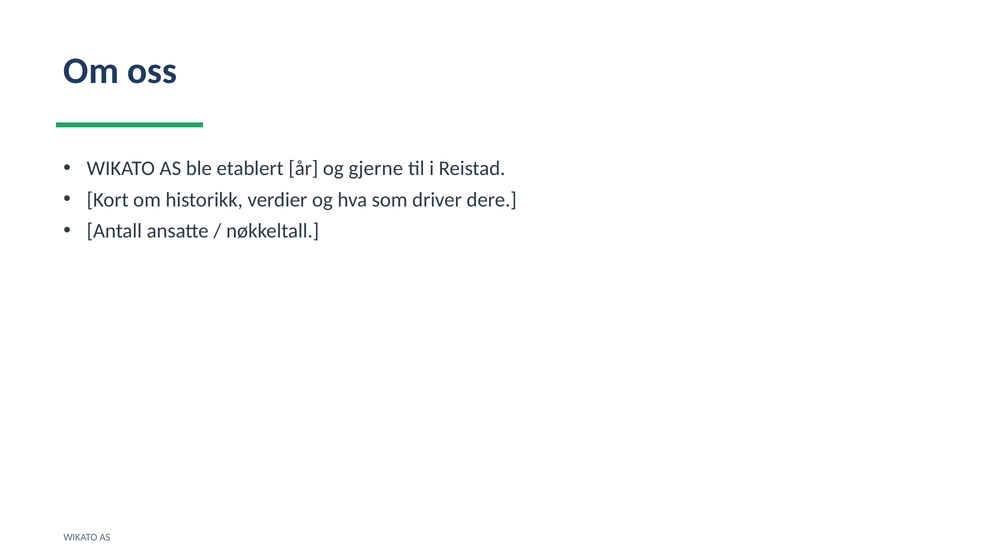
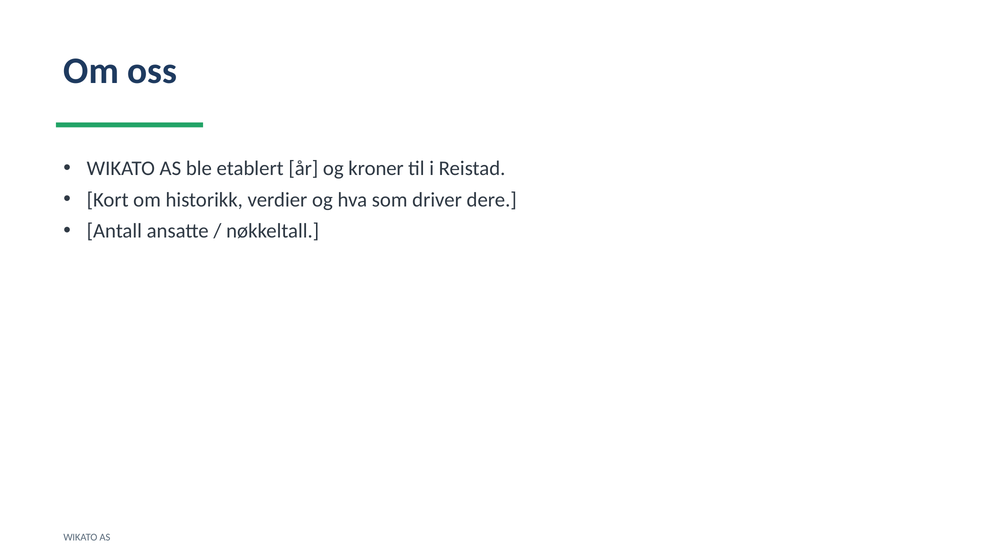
gjerne: gjerne -> kroner
